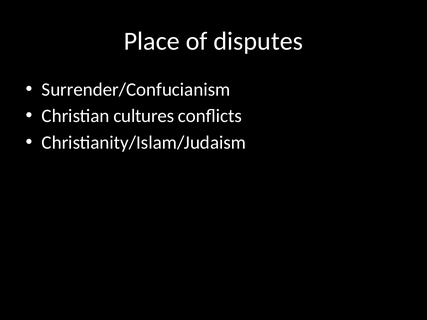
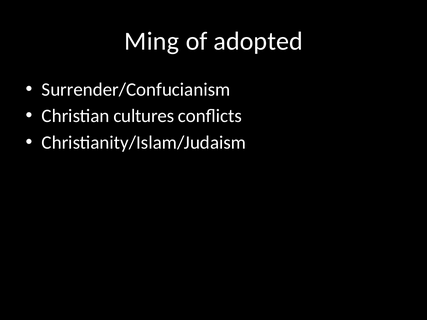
Place: Place -> Ming
disputes: disputes -> adopted
